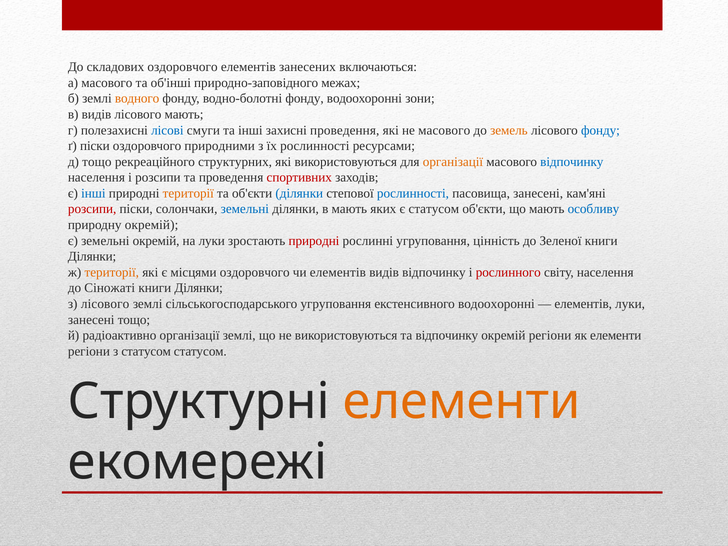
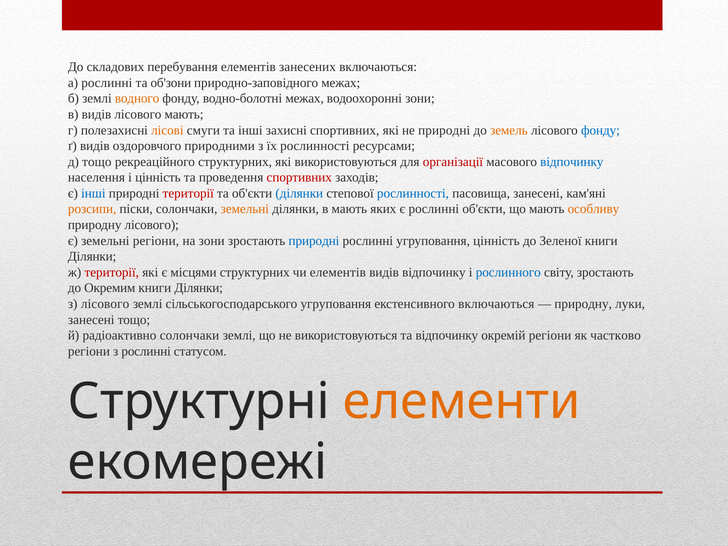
складових оздоровчого: оздоровчого -> перебування
а масового: масового -> рослинні
об'інші: об'інші -> об'зони
водно-болотні фонду: фонду -> межах
лісові colour: blue -> orange
захисні проведення: проведення -> спортивних
не масового: масового -> природні
ґ піски: піски -> видів
організації at (453, 162) colour: orange -> red
і розсипи: розсипи -> цінність
території at (188, 193) colour: orange -> red
розсипи at (92, 209) colour: red -> orange
земельні at (245, 209) colour: blue -> orange
є статусом: статусом -> рослинні
особливу colour: blue -> orange
природну окремій: окремій -> лісового
земельні окремій: окремій -> регіони
на луки: луки -> зони
природні at (314, 241) colour: red -> blue
території at (112, 272) colour: orange -> red
місцями оздоровчого: оздоровчого -> структурних
рослинного colour: red -> blue
світу населення: населення -> зростають
Сіножаті: Сіножаті -> Окремим
екстенсивного водоохоронні: водоохоронні -> включаються
елементів at (583, 304): елементів -> природну
радіоактивно організації: організації -> солончаки
як елементи: елементи -> частково
з статусом: статусом -> рослинні
